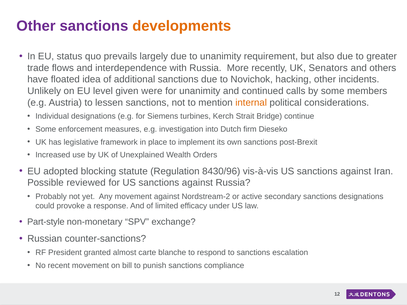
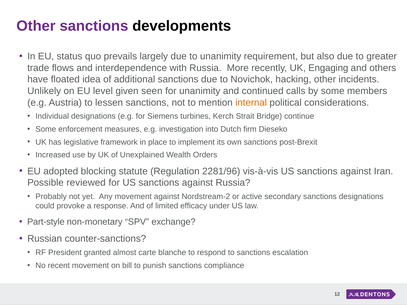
developments colour: orange -> black
Senators: Senators -> Engaging
were: were -> seen
8430/96: 8430/96 -> 2281/96
